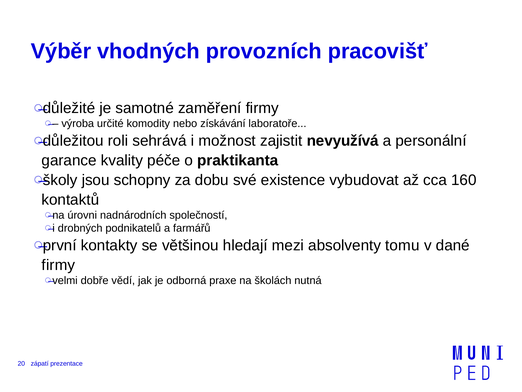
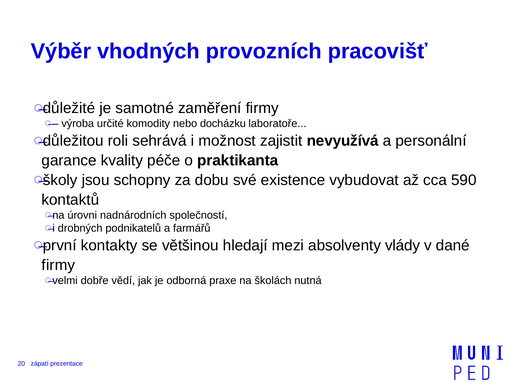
získávání: získávání -> docházku
160: 160 -> 590
tomu: tomu -> vlády
